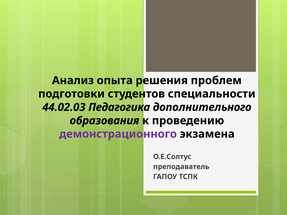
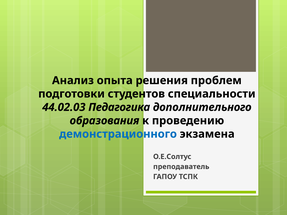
демонстрационного colour: purple -> blue
